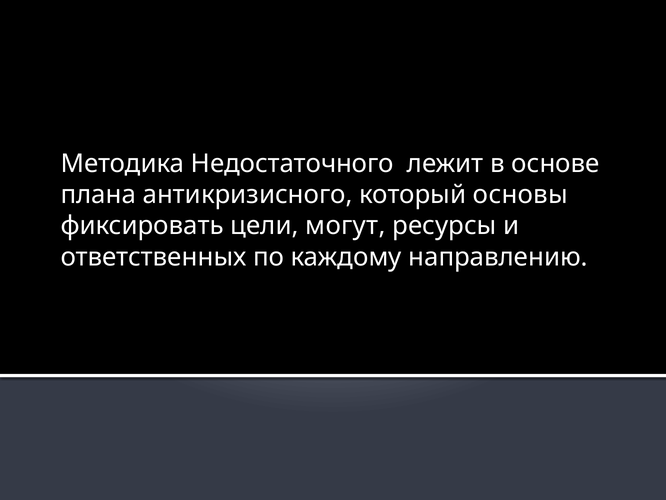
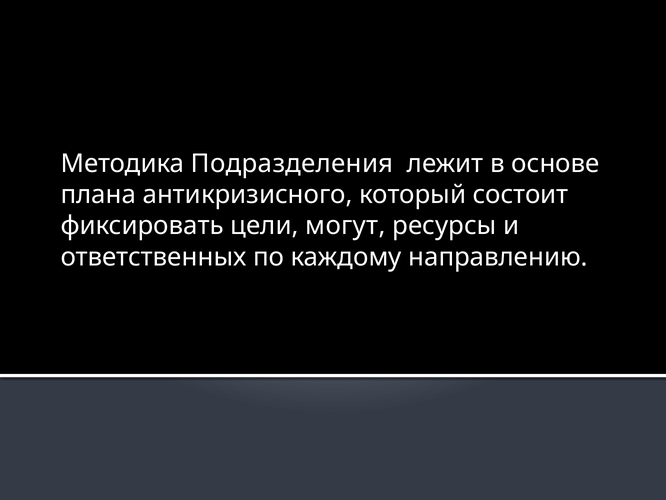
Недостаточного: Недостаточного -> Подразделения
основы: основы -> состоит
